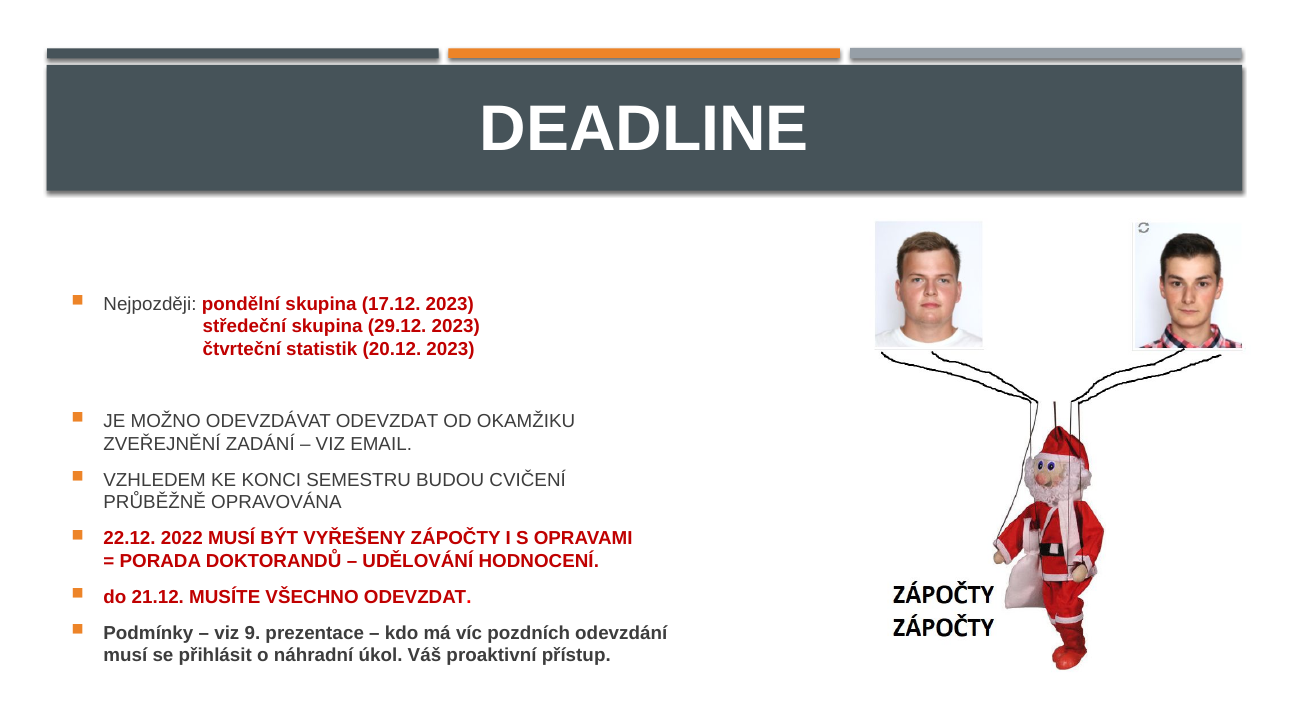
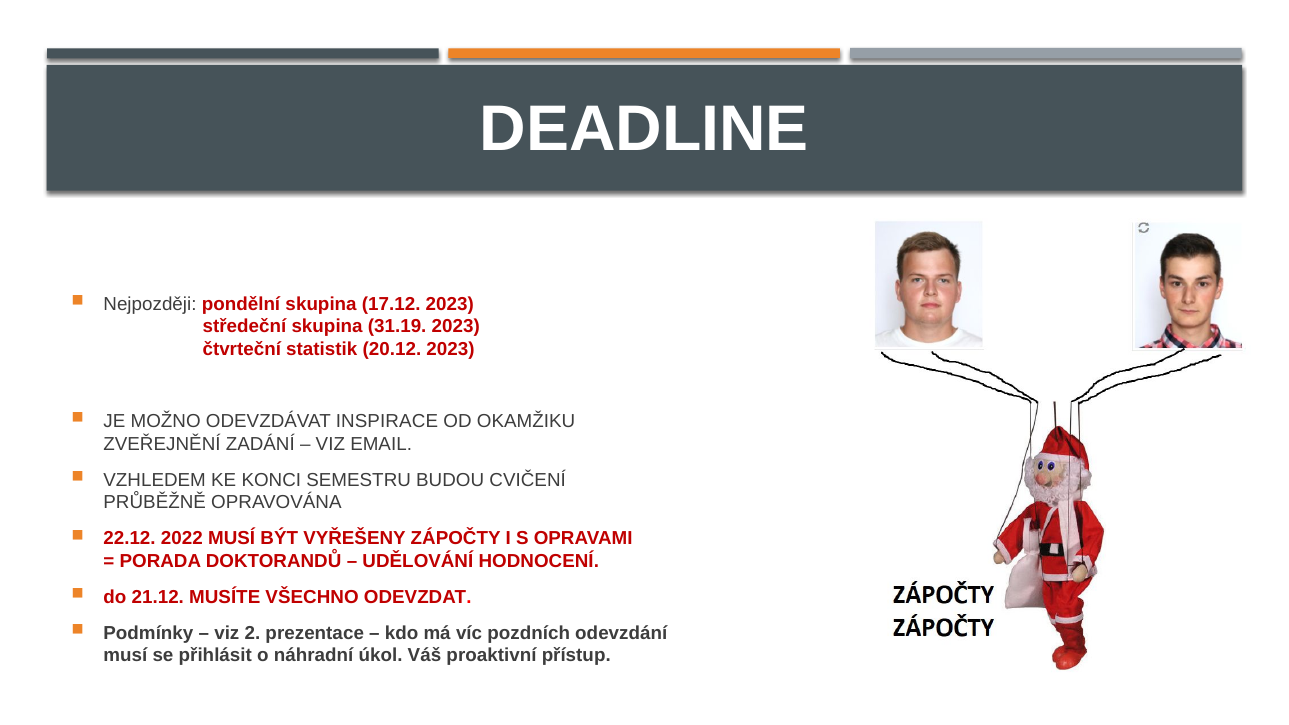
29.12: 29.12 -> 31.19
ODEVZDÁVAT ODEVZDAT: ODEVZDAT -> INSPIRACE
9: 9 -> 2
